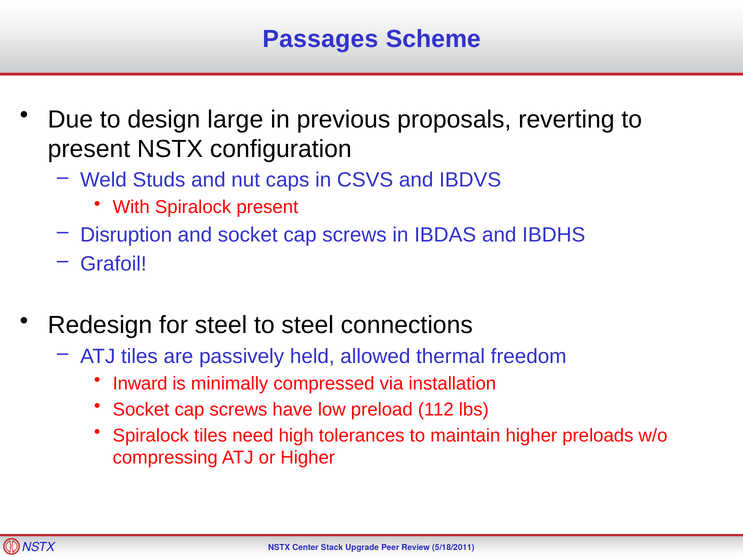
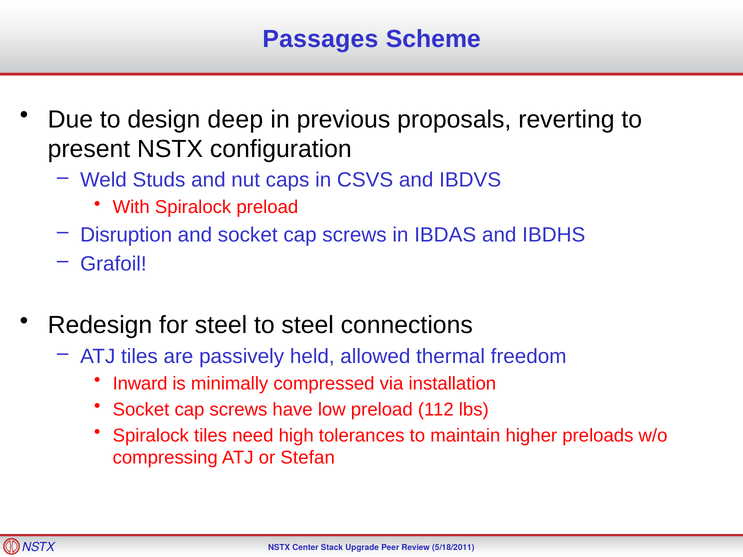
large: large -> deep
Spiralock present: present -> preload
or Higher: Higher -> Stefan
